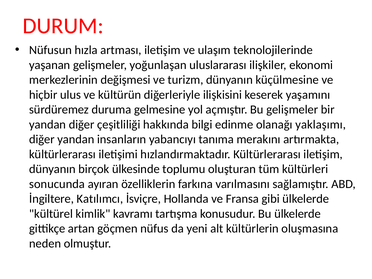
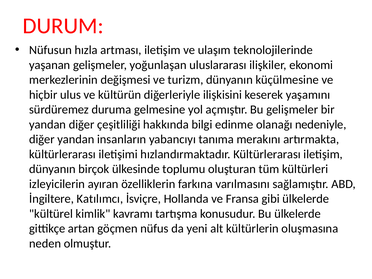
yaklaşımı: yaklaşımı -> nedeniyle
sonucunda: sonucunda -> izleyicilerin
